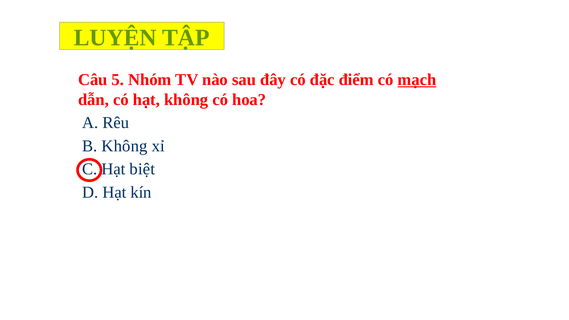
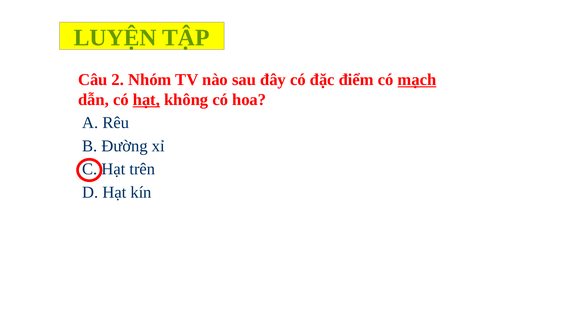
5: 5 -> 2
hạt at (146, 100) underline: none -> present
B Không: Không -> Đường
biệt: biệt -> trên
